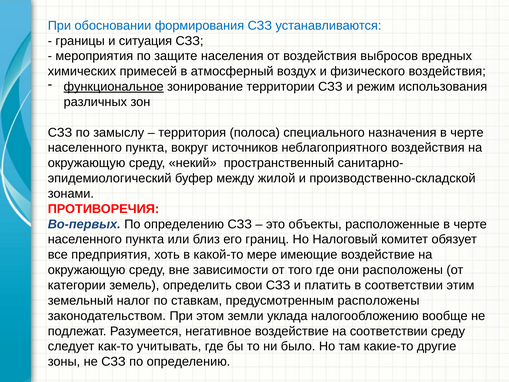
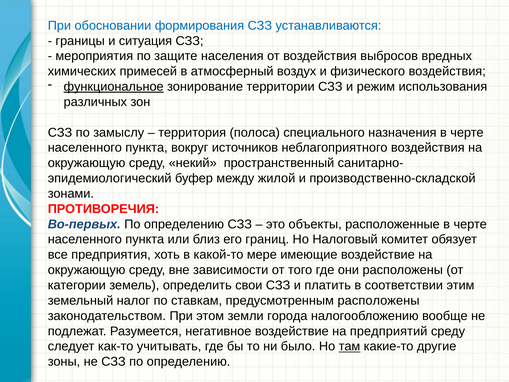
уклада: уклада -> города
на соответствии: соответствии -> предприятий
там underline: none -> present
